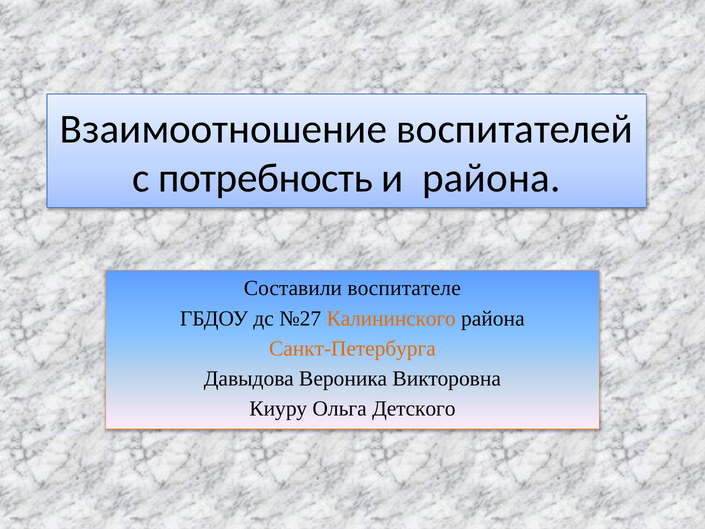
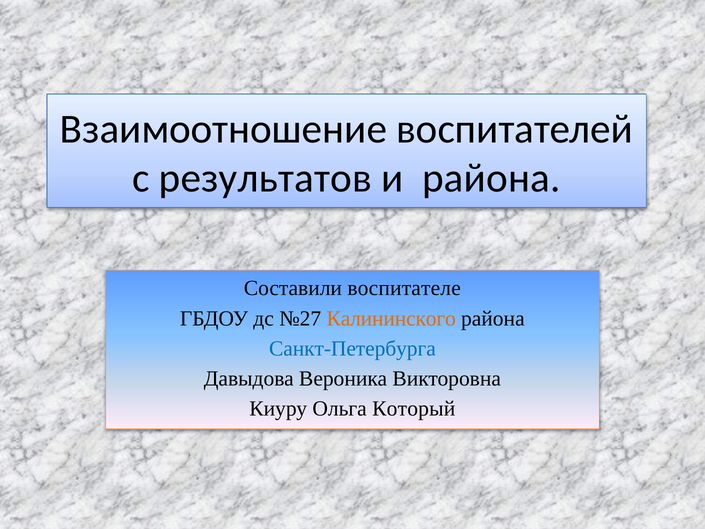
потребность: потребность -> результатов
Санкт-Петербурга colour: orange -> blue
Детского: Детского -> Который
